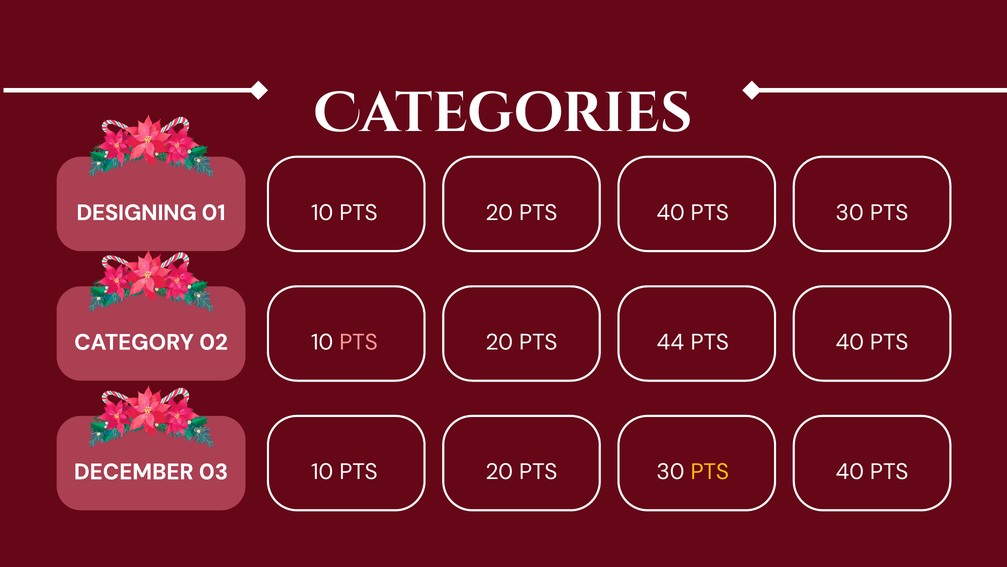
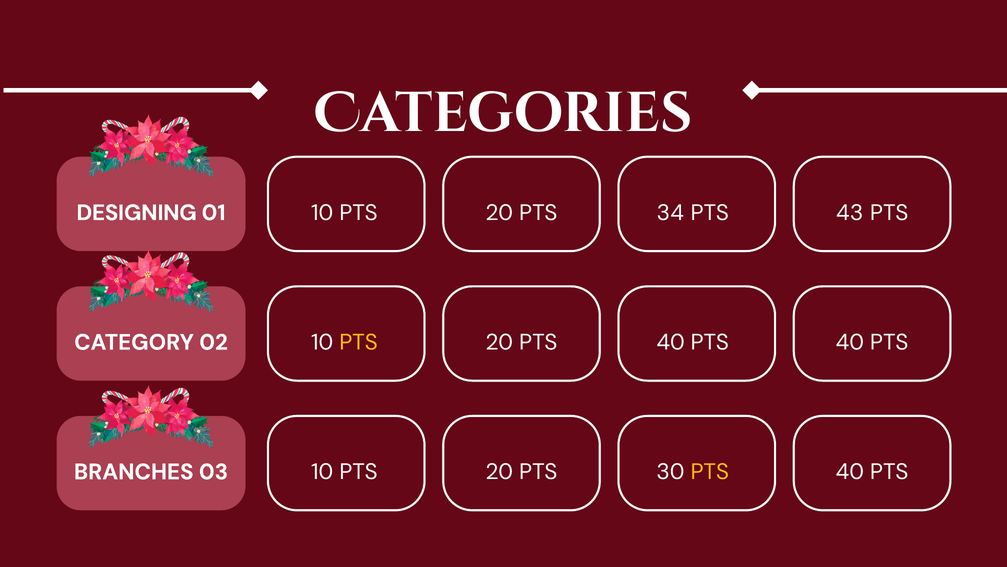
20 PTS 40: 40 -> 34
30 at (850, 213): 30 -> 43
PTS at (359, 342) colour: pink -> yellow
20 PTS 44: 44 -> 40
DECEMBER: DECEMBER -> BRANCHES
